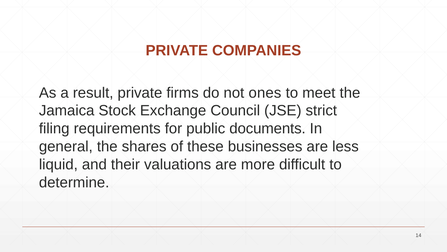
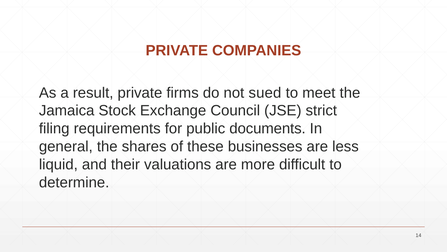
ones: ones -> sued
